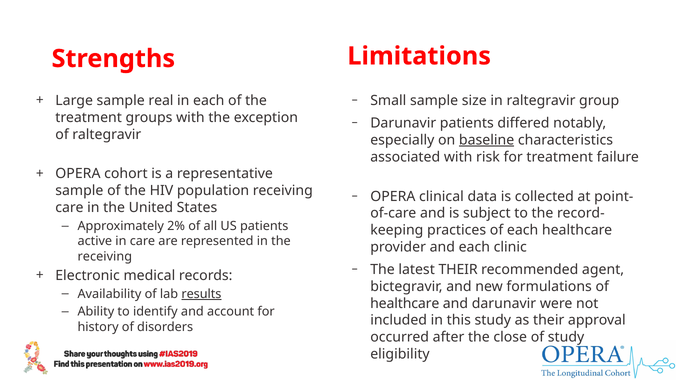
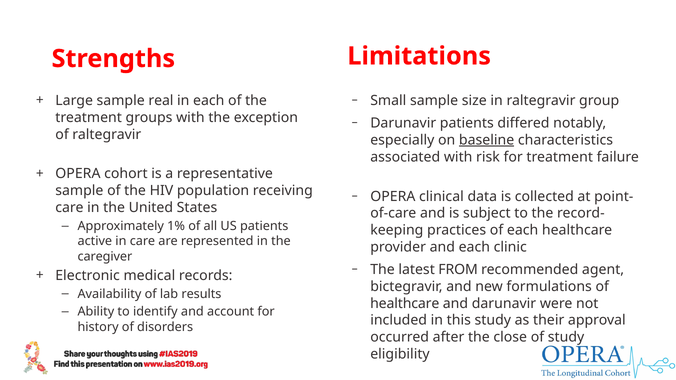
2%: 2% -> 1%
receiving at (105, 257): receiving -> caregiver
latest THEIR: THEIR -> FROM
results underline: present -> none
